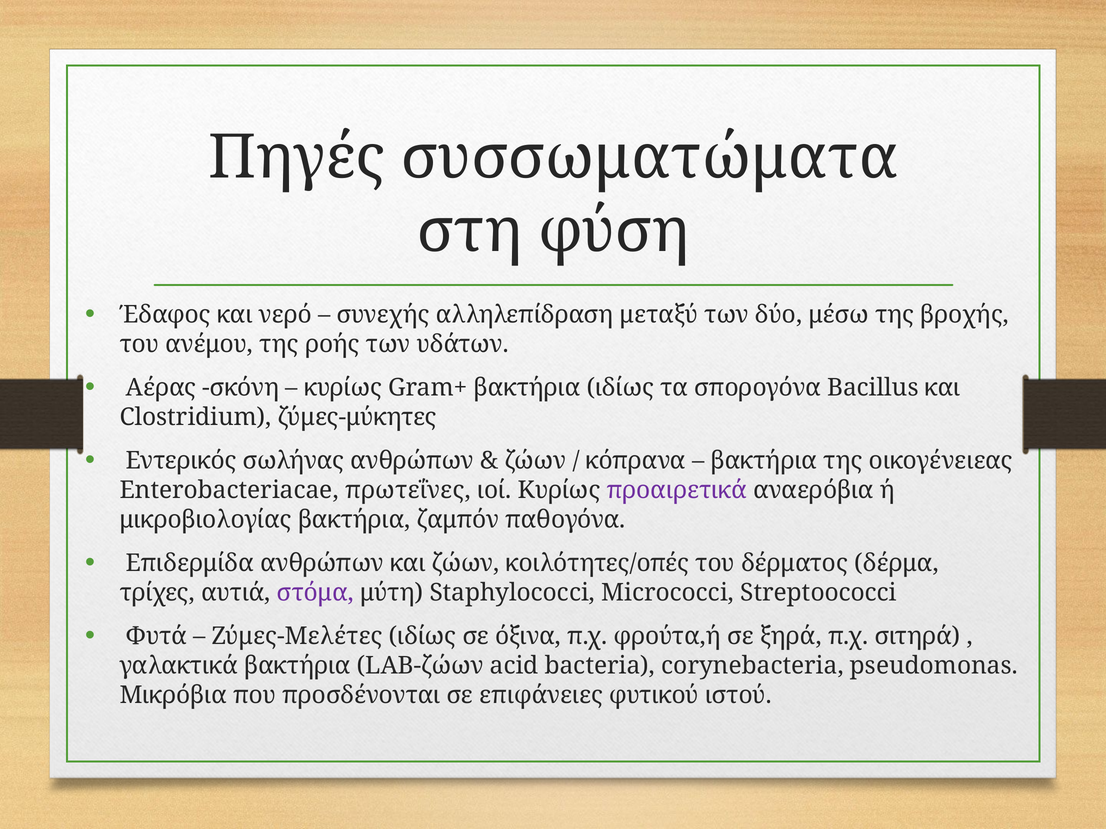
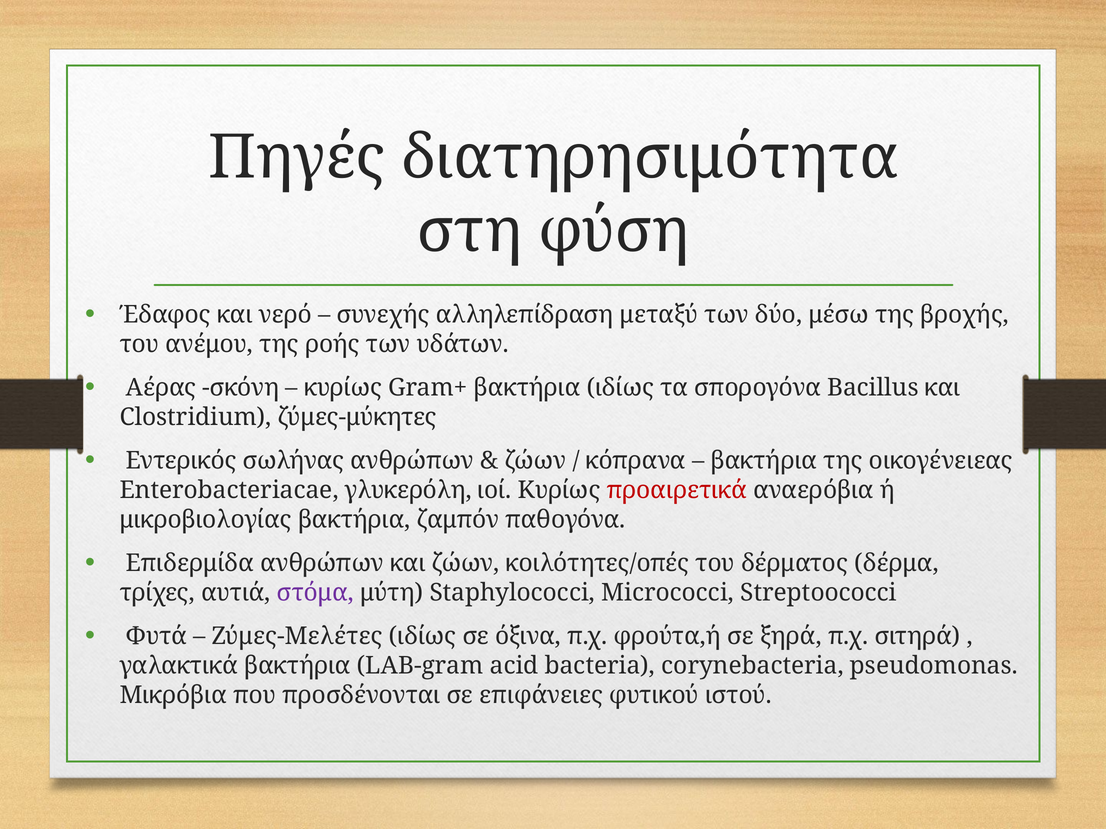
συσσωματώματα: συσσωματώματα -> διατηρησιμότητα
πρωτεΐνες: πρωτεΐνες -> γλυκερόλη
προαιρετικά colour: purple -> red
LAB-ζώων: LAB-ζώων -> LAB-gram
